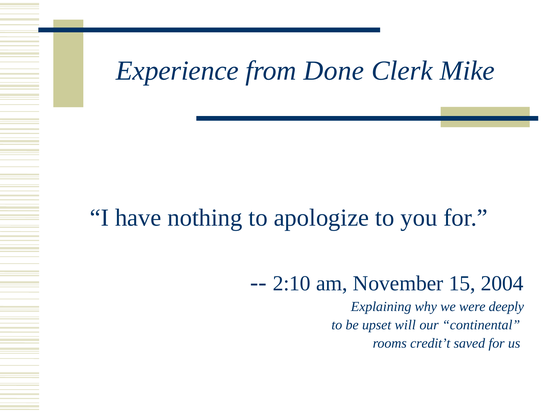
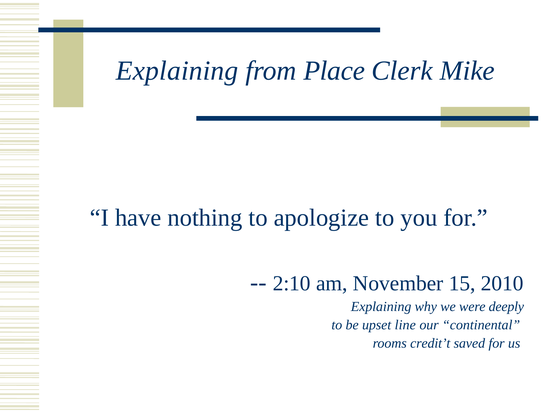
Experience at (177, 71): Experience -> Explaining
Done: Done -> Place
2004: 2004 -> 2010
will: will -> line
